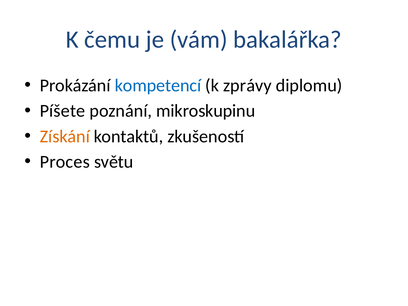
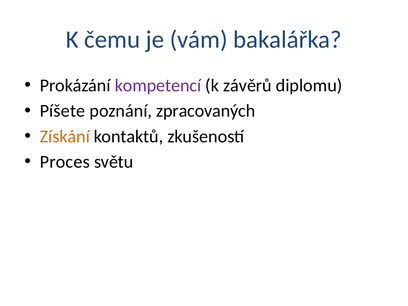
kompetencí colour: blue -> purple
zprávy: zprávy -> závěrů
mikroskupinu: mikroskupinu -> zpracovaných
